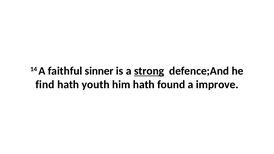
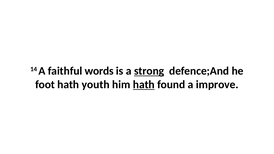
sinner: sinner -> words
find: find -> foot
hath at (144, 85) underline: none -> present
